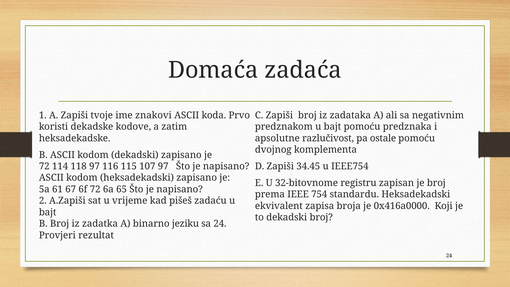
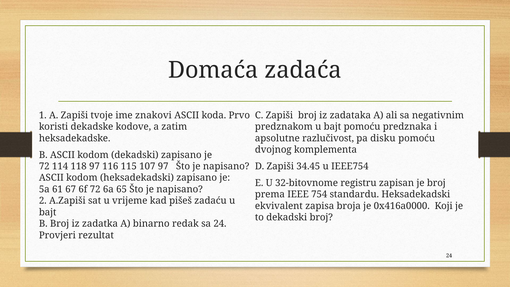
ostale: ostale -> disku
jeziku: jeziku -> redak
